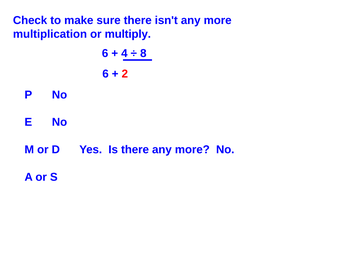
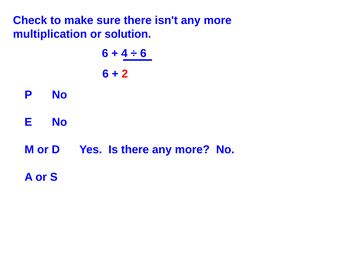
multiply: multiply -> solution
8 at (143, 53): 8 -> 6
